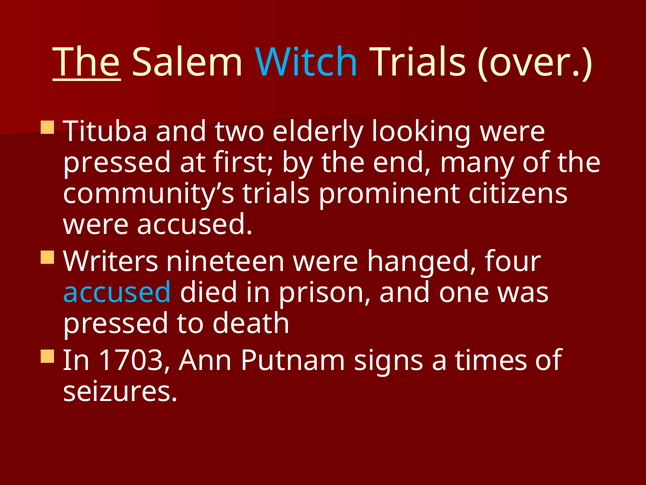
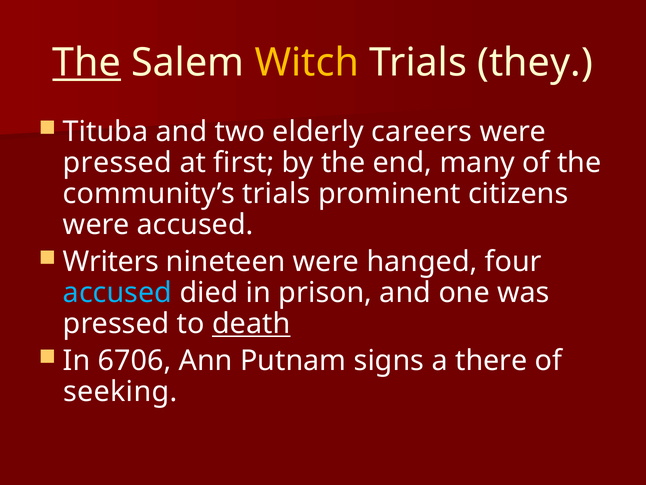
Witch colour: light blue -> yellow
over: over -> they
looking: looking -> careers
death underline: none -> present
1703: 1703 -> 6706
times: times -> there
seizures: seizures -> seeking
